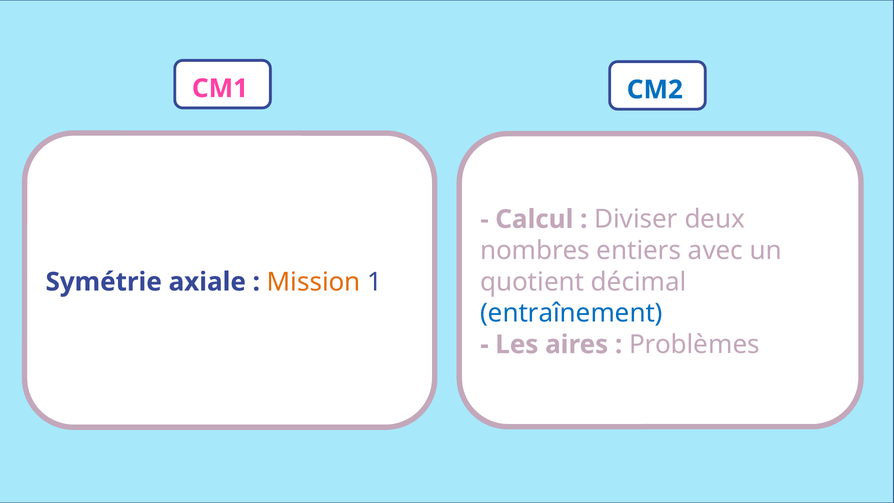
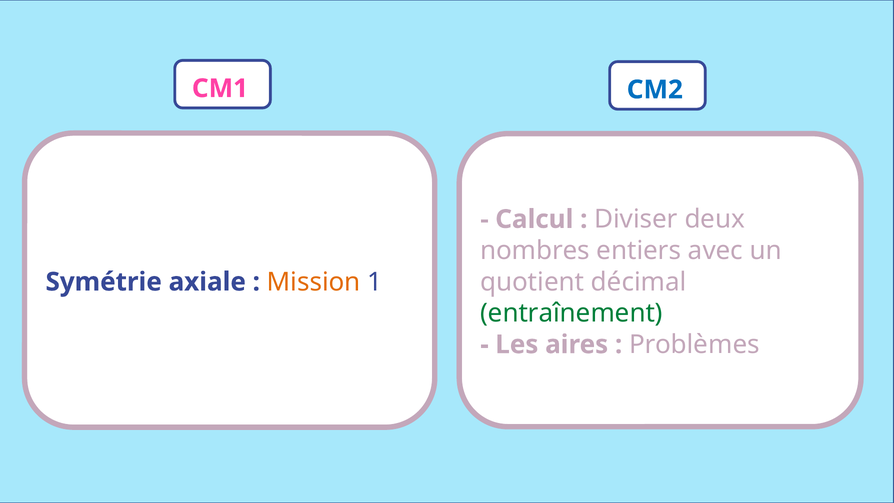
entraînement colour: blue -> green
